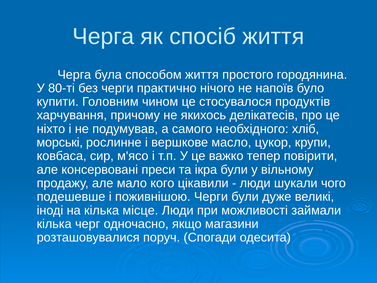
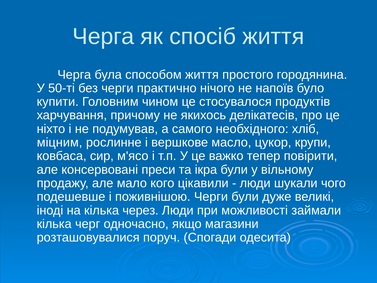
80-ті: 80-ті -> 50-ті
морські: морські -> міцним
місце: місце -> через
